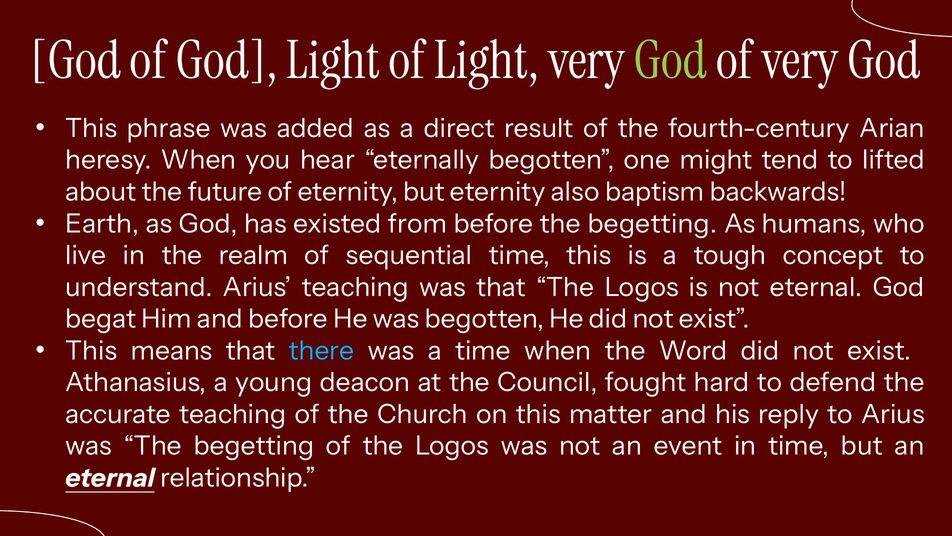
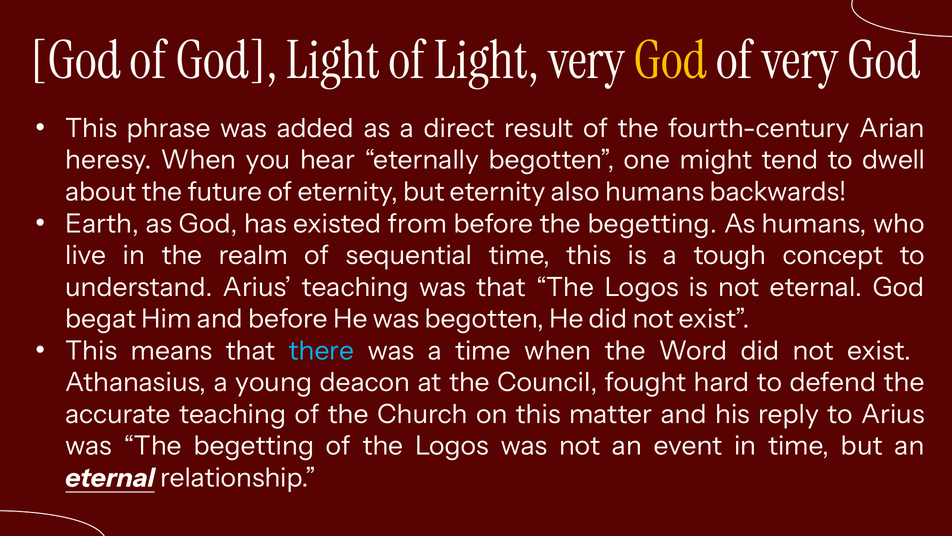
God at (670, 61) colour: light green -> yellow
lifted: lifted -> dwell
also baptism: baptism -> humans
